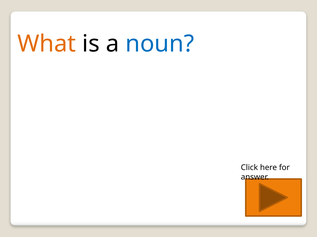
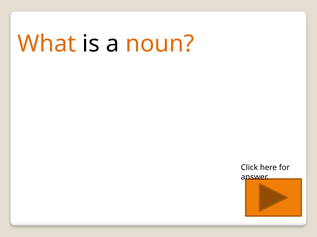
noun colour: blue -> orange
